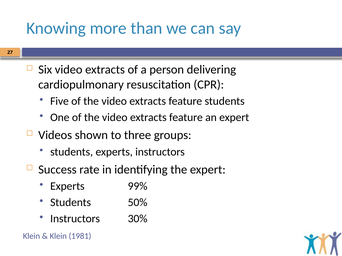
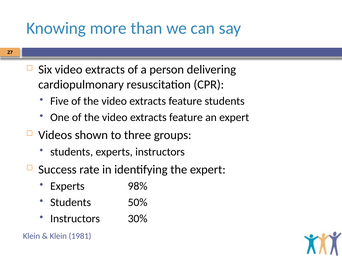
99%: 99% -> 98%
